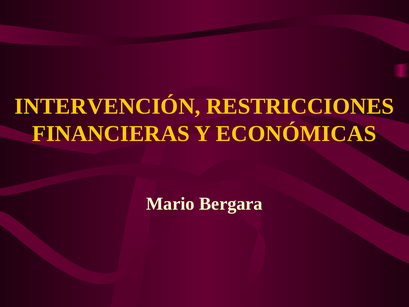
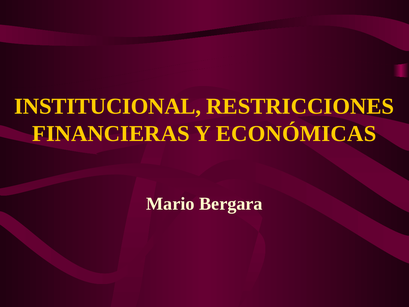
INTERVENCIÓN: INTERVENCIÓN -> INSTITUCIONAL
